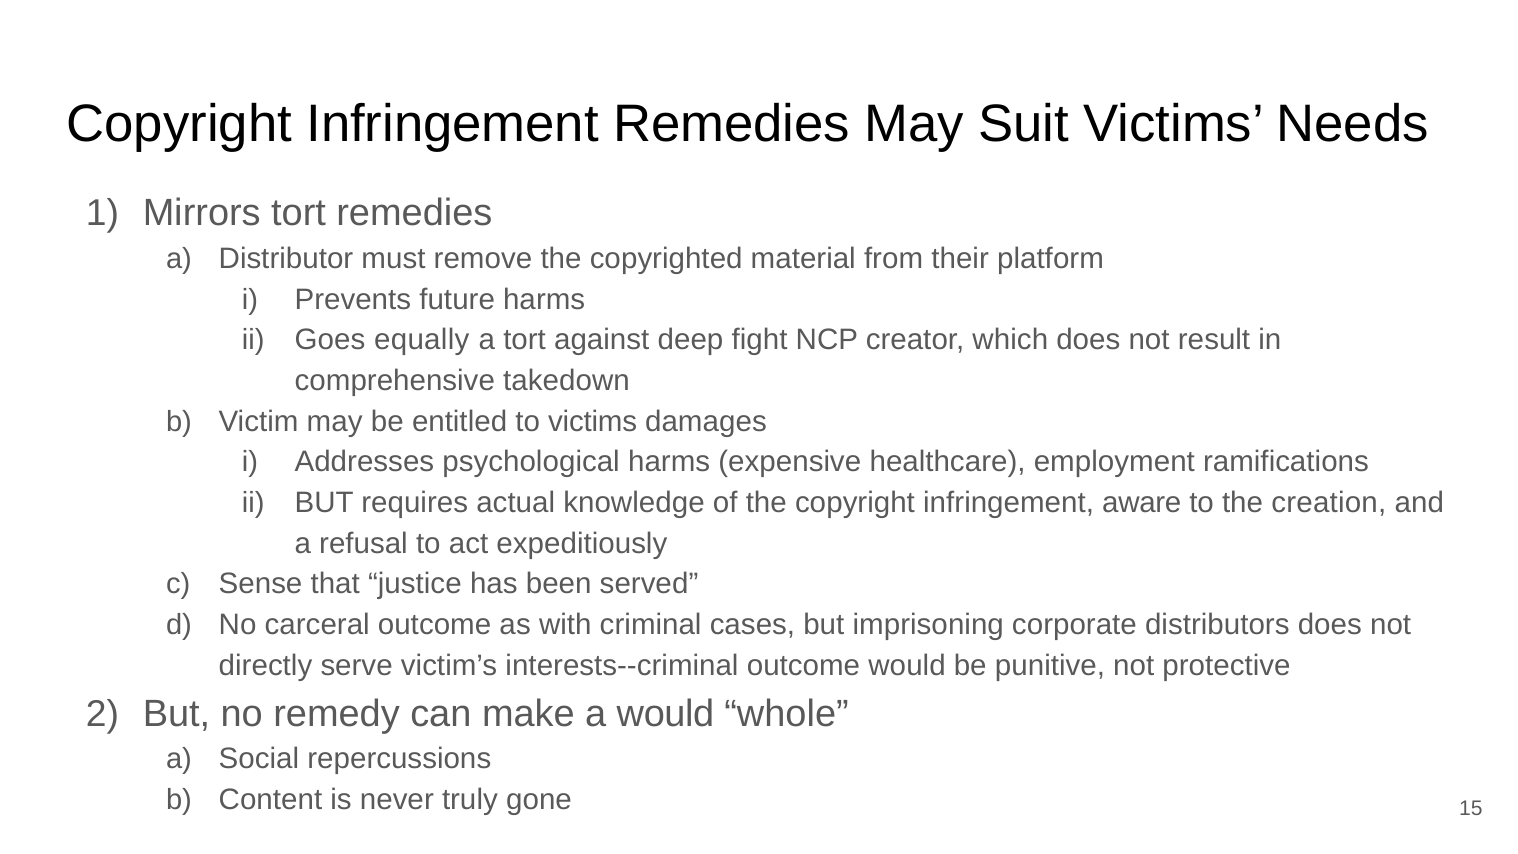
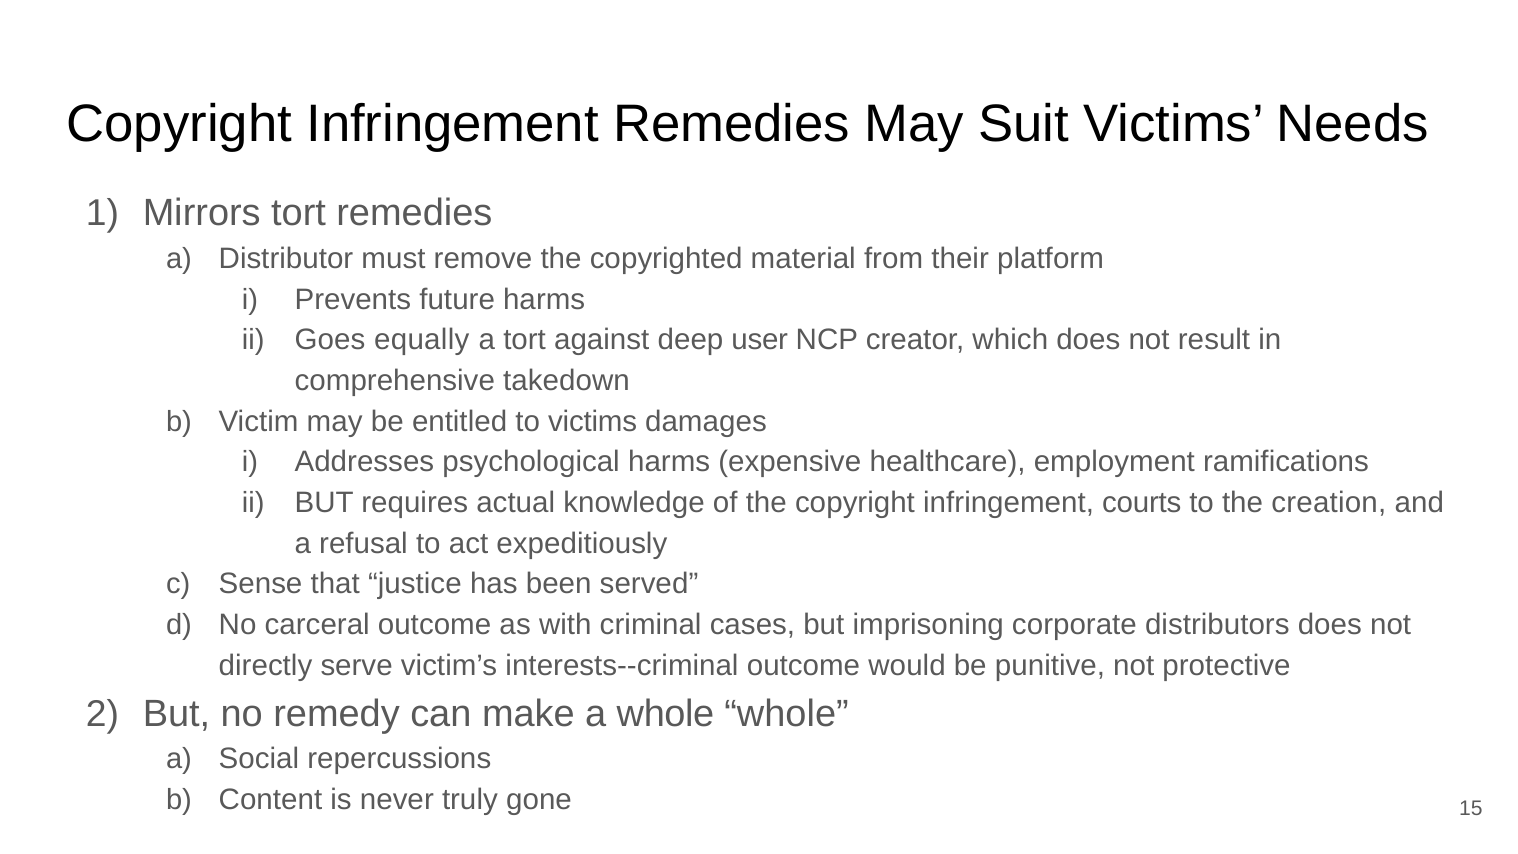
fight: fight -> user
aware: aware -> courts
a would: would -> whole
